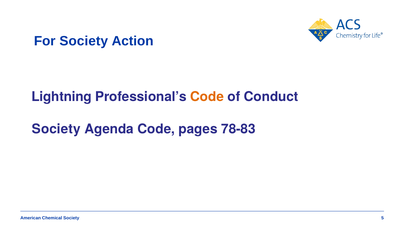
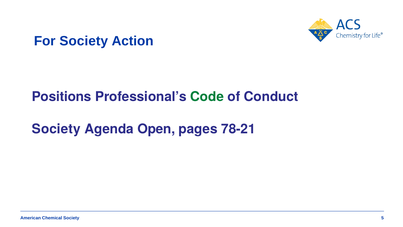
Lightning: Lightning -> Positions
Code at (207, 97) colour: orange -> green
Agenda Code: Code -> Open
78-83: 78-83 -> 78-21
